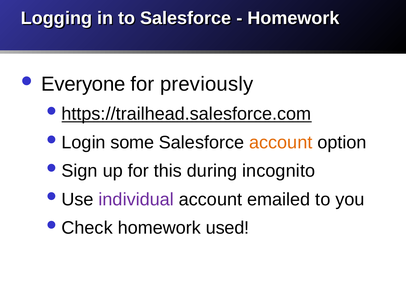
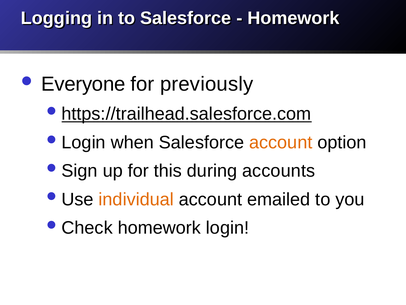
some: some -> when
incognito: incognito -> accounts
individual colour: purple -> orange
used: used -> login
